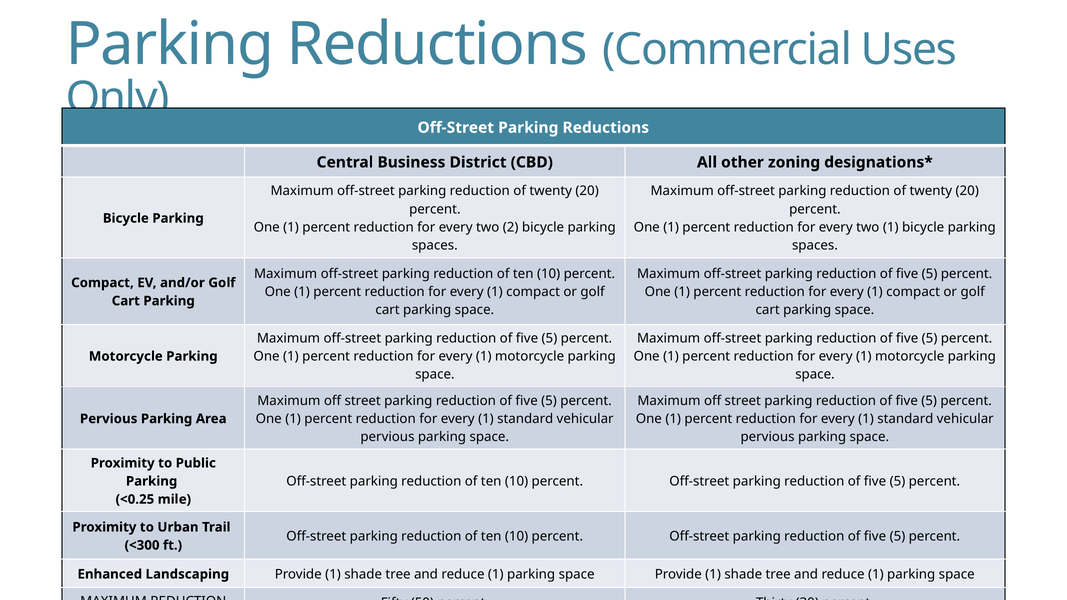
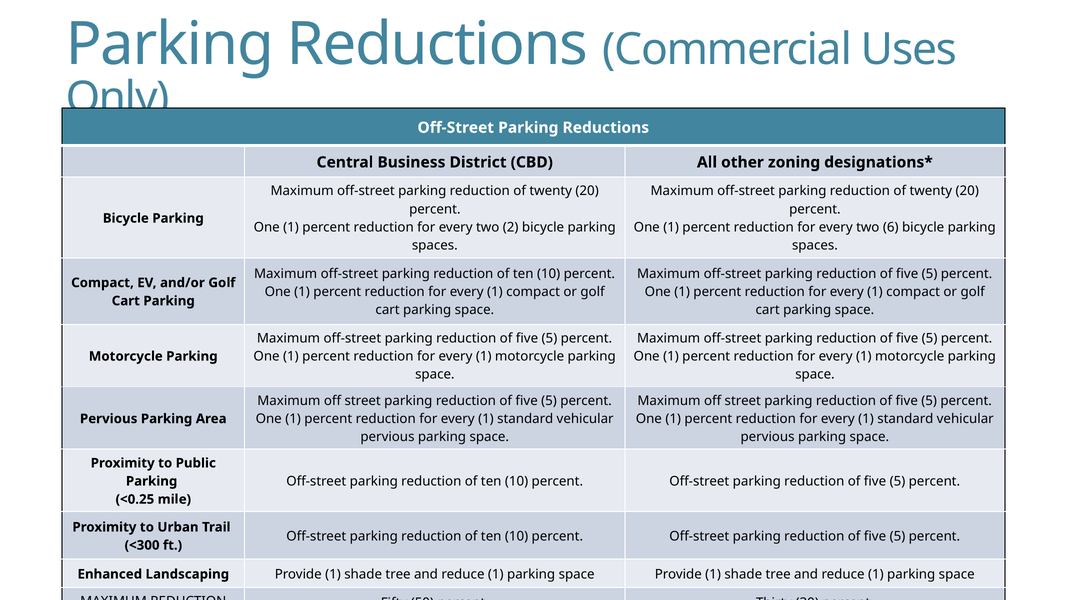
two 1: 1 -> 6
